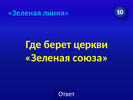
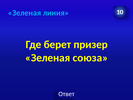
церкви: церкви -> призер
